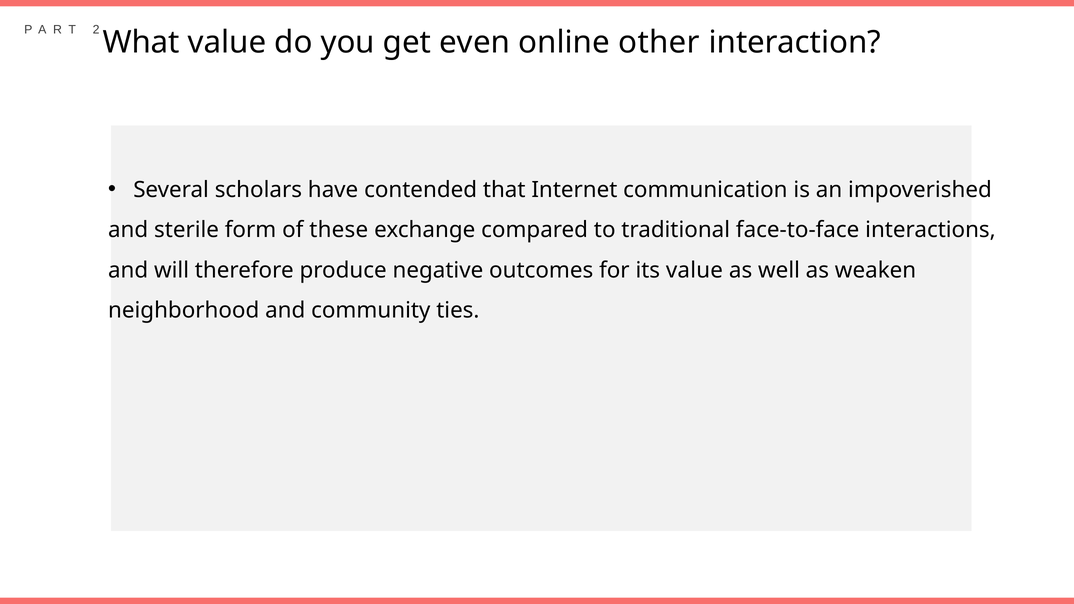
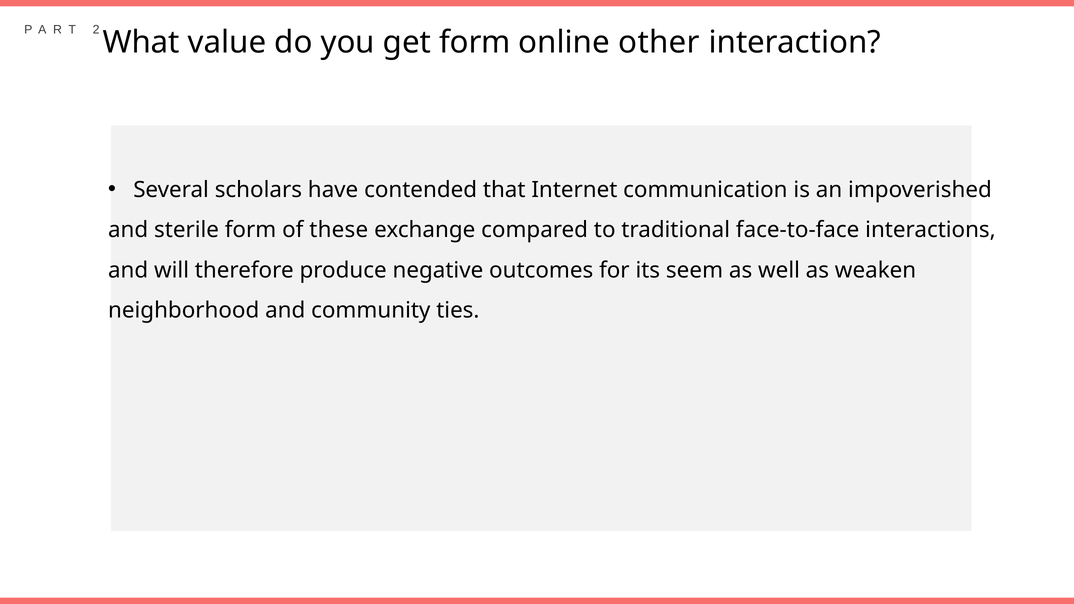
get even: even -> form
its value: value -> seem
